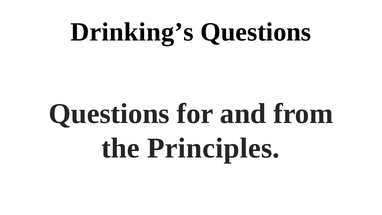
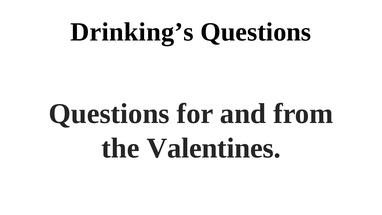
Principles: Principles -> Valentines
